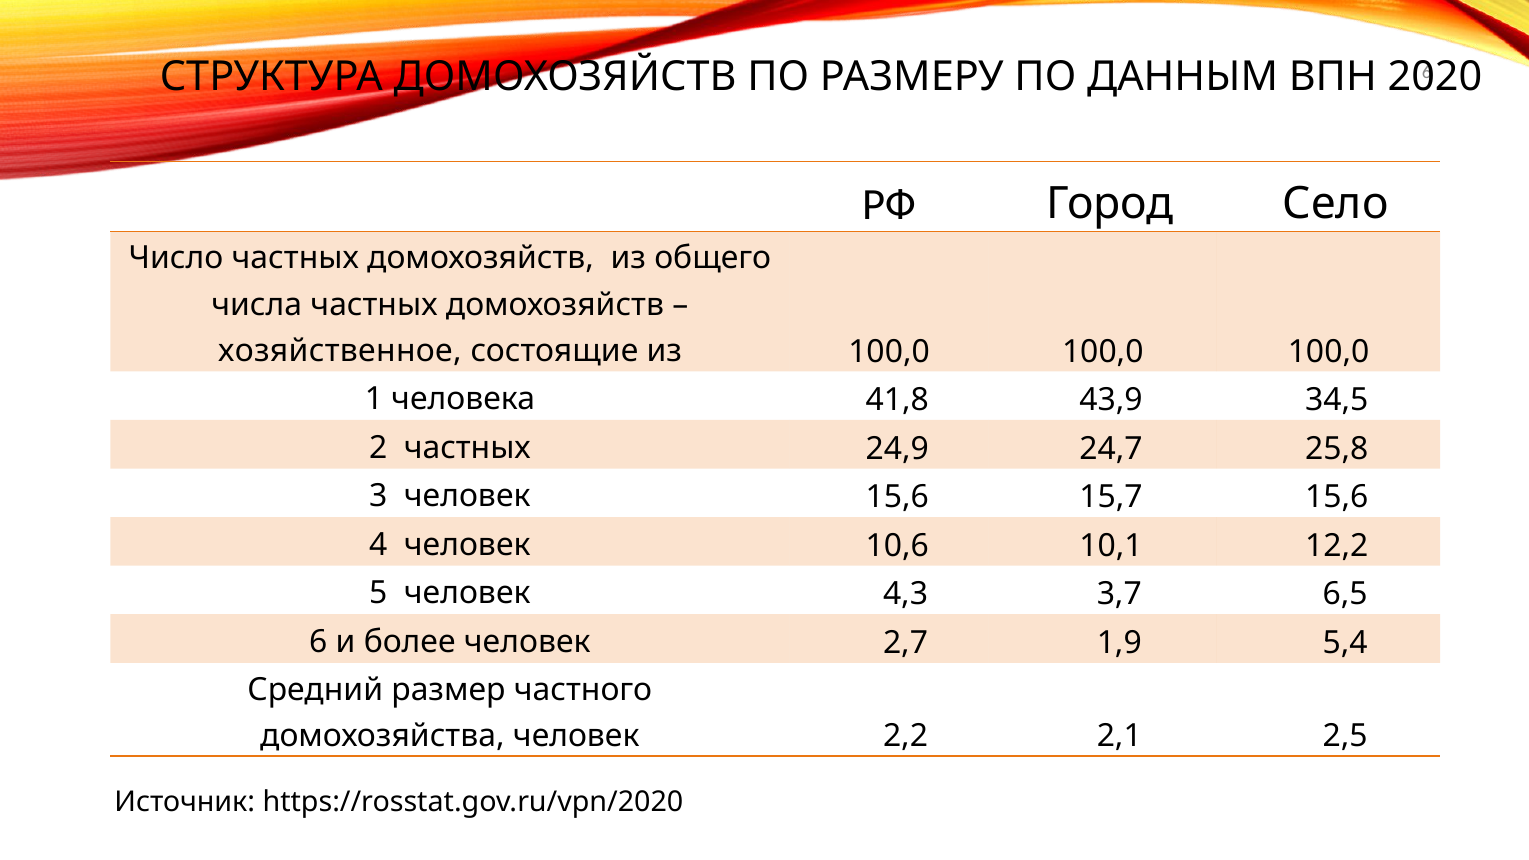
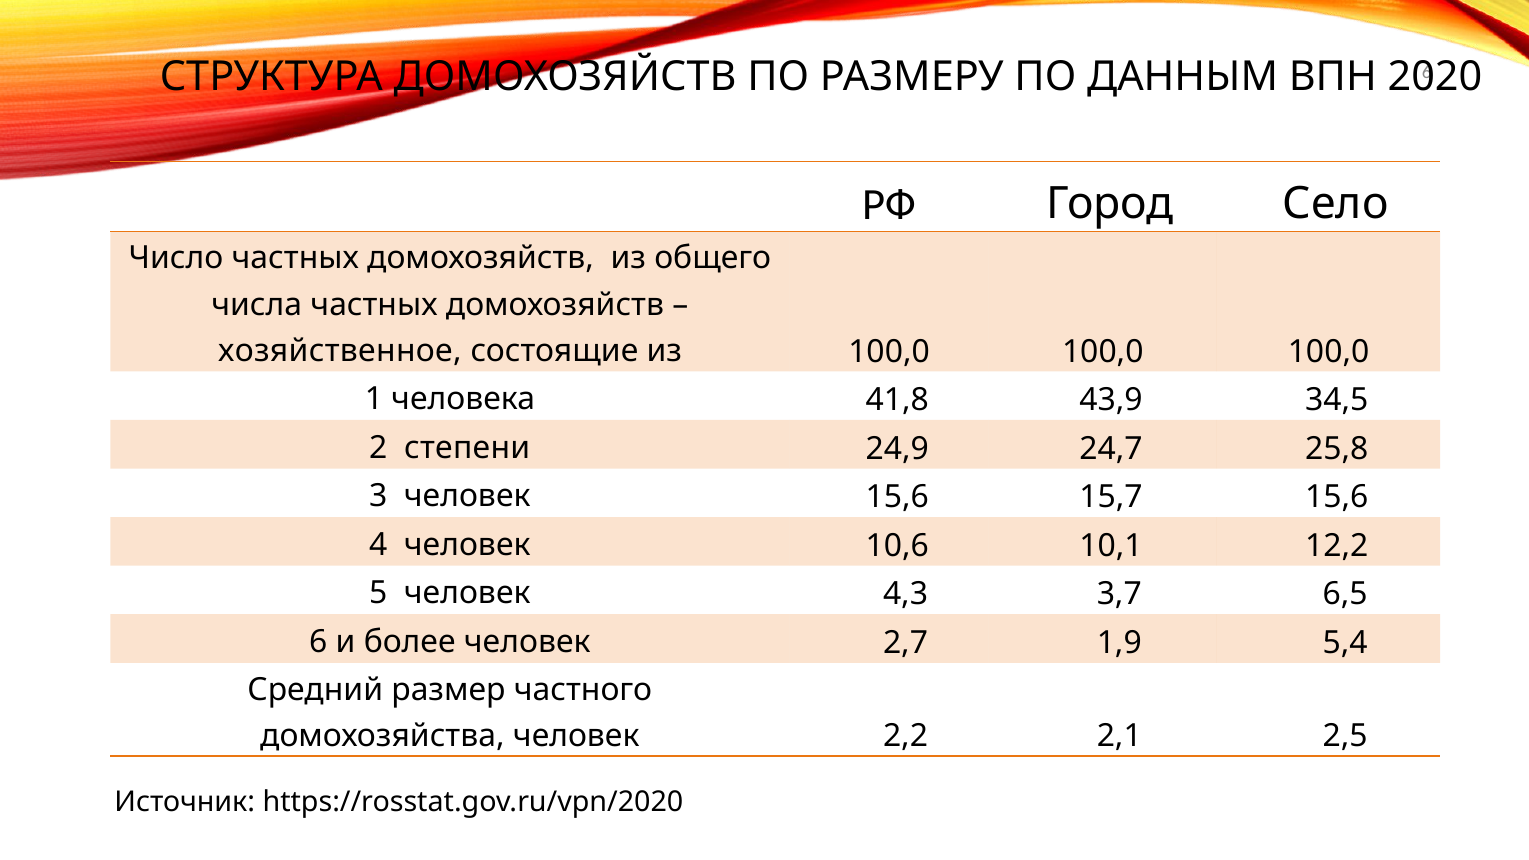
2 частных: частных -> степени
